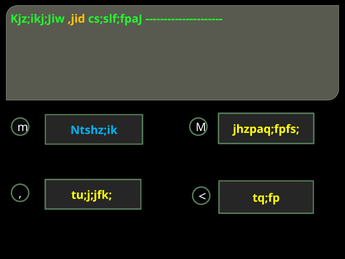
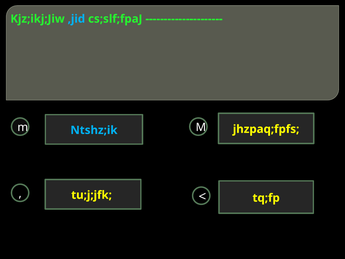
,jid colour: yellow -> light blue
